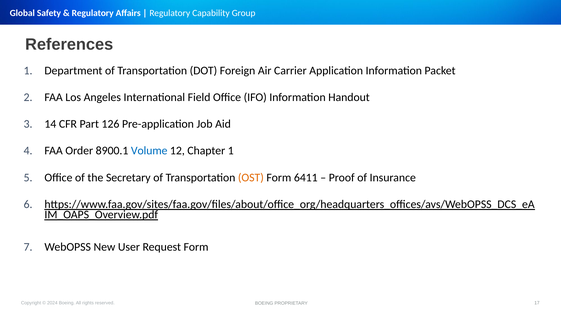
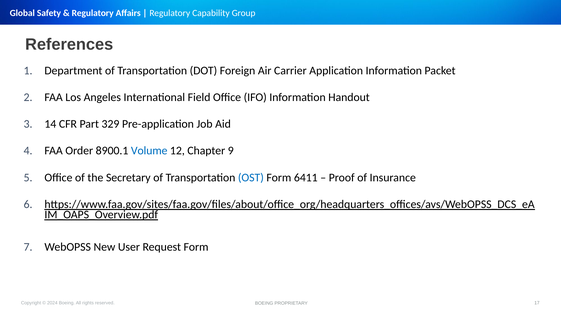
126: 126 -> 329
Chapter 1: 1 -> 9
OST colour: orange -> blue
